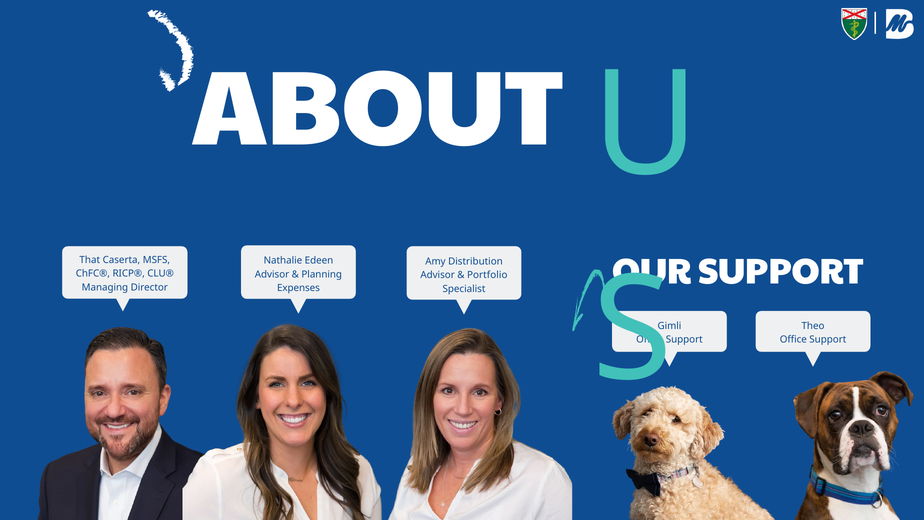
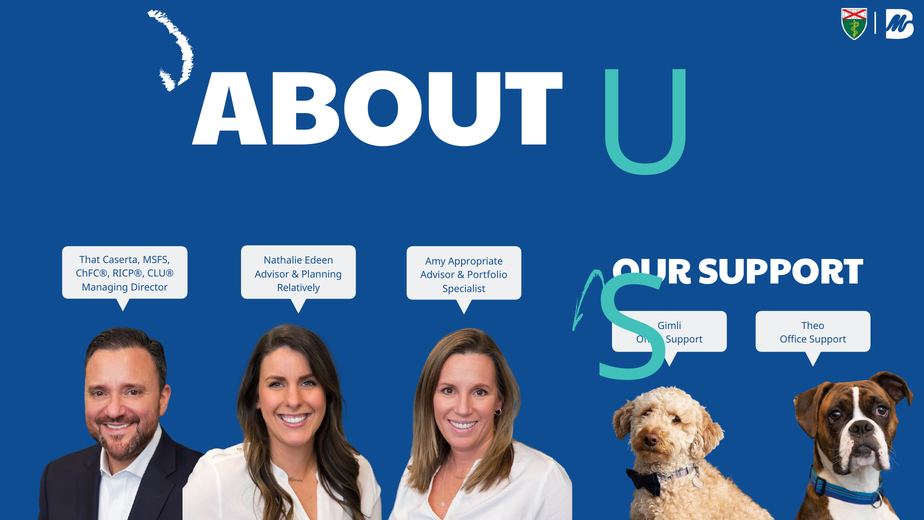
Distribution: Distribution -> Appropriate
Expenses: Expenses -> Relatively
